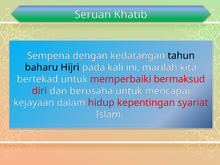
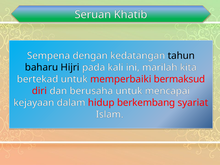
kepentingan: kepentingan -> berkembang
